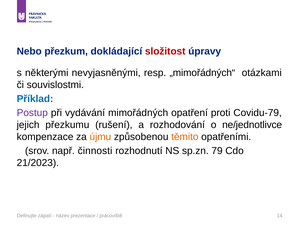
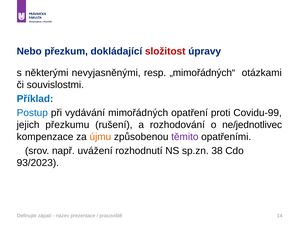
Postup colour: purple -> blue
Covidu-79: Covidu-79 -> Covidu-99
ne/jednotlivce: ne/jednotlivce -> ne/jednotlivec
těmito colour: orange -> purple
činnosti: činnosti -> uvážení
79: 79 -> 38
21/2023: 21/2023 -> 93/2023
